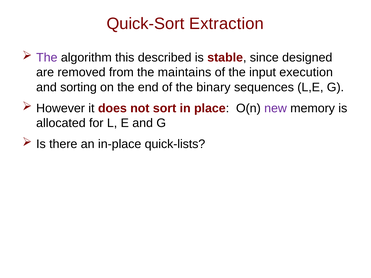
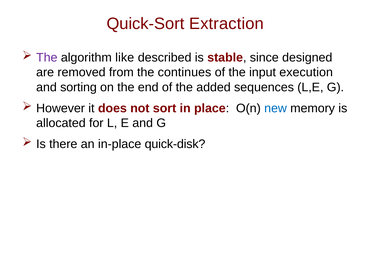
this: this -> like
maintains: maintains -> continues
binary: binary -> added
new colour: purple -> blue
quick-lists: quick-lists -> quick-disk
